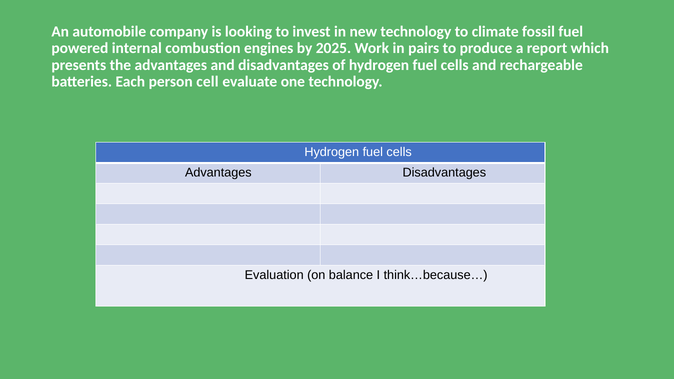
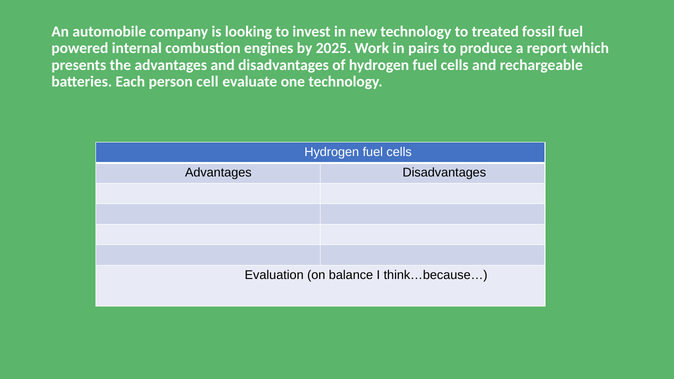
climate: climate -> treated
